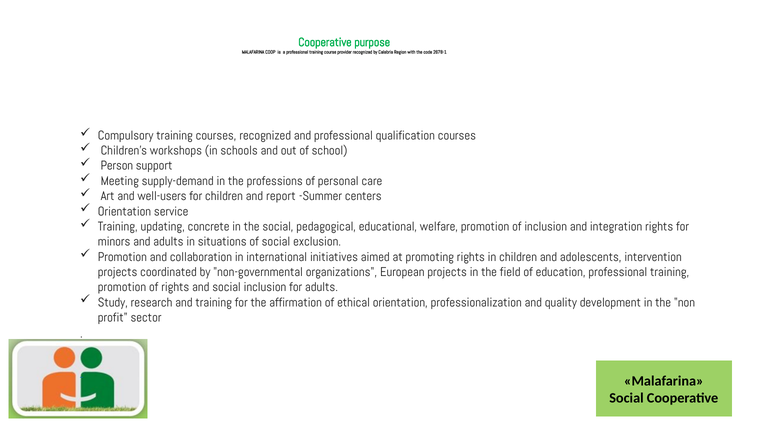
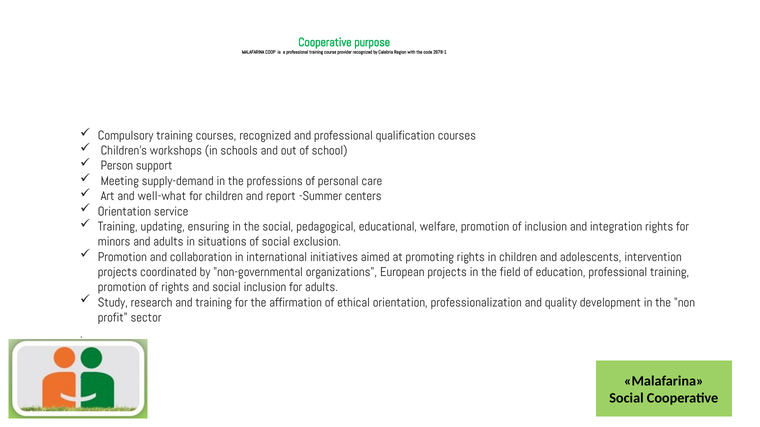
well-users: well-users -> well-what
concrete: concrete -> ensuring
